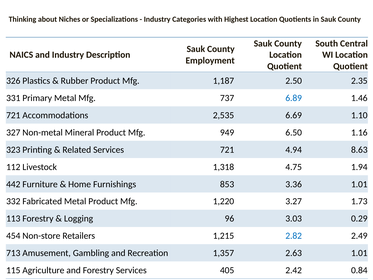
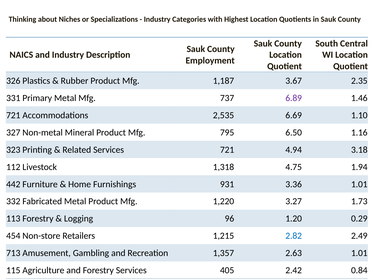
2.50: 2.50 -> 3.67
6.89 colour: blue -> purple
949: 949 -> 795
8.63: 8.63 -> 3.18
853: 853 -> 931
3.03: 3.03 -> 1.20
